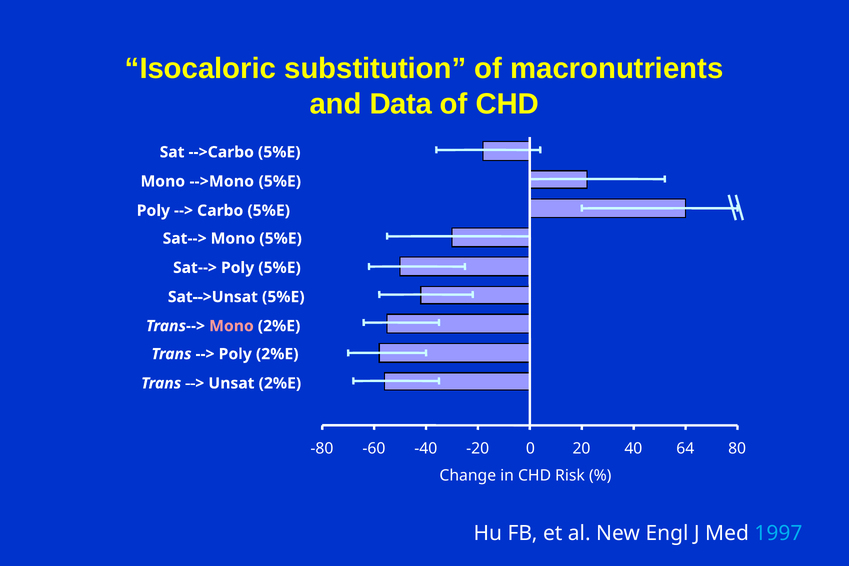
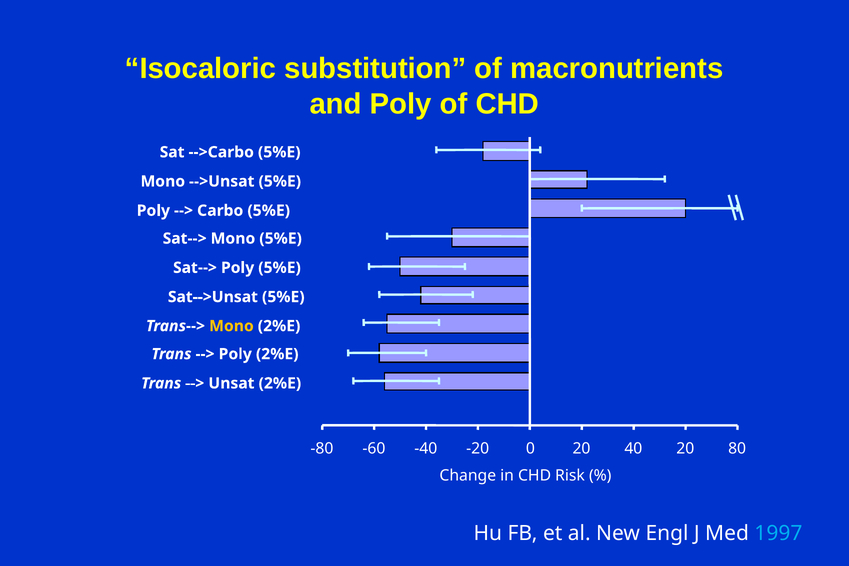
and Data: Data -> Poly
-->Mono: -->Mono -> -->Unsat
Mono at (231, 326) colour: pink -> yellow
40 64: 64 -> 20
